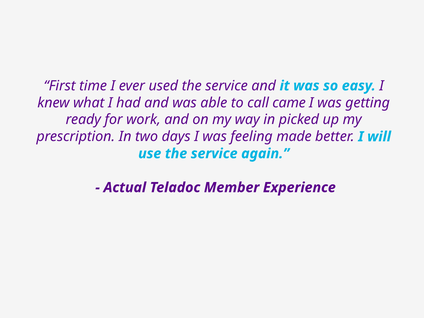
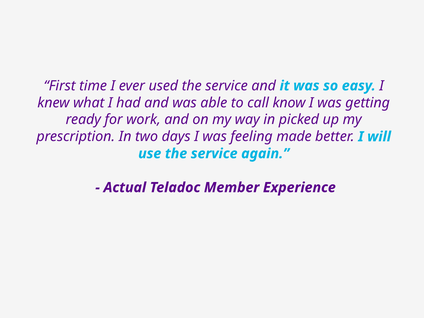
came: came -> know
